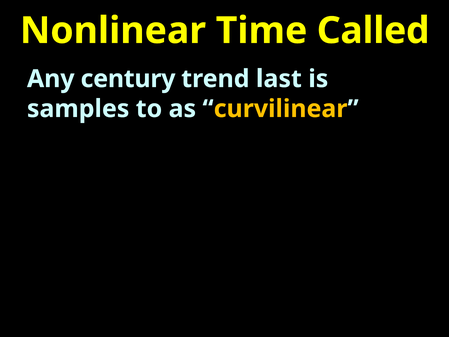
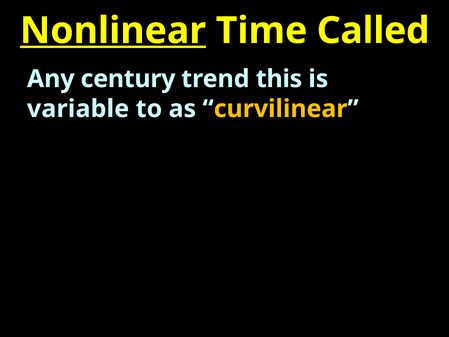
Nonlinear underline: none -> present
last: last -> this
samples: samples -> variable
